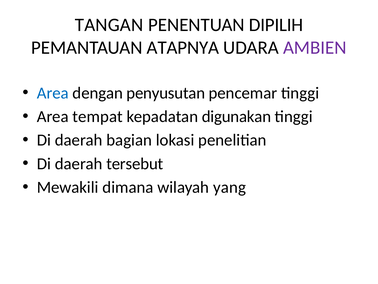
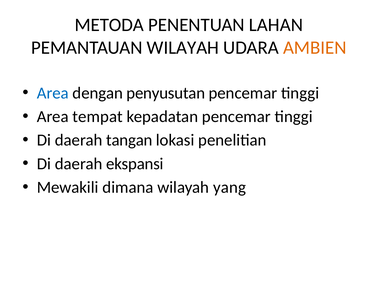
TANGAN: TANGAN -> METODA
DIPILIH: DIPILIH -> LAHAN
PEMANTAUAN ATAPNYA: ATAPNYA -> WILAYAH
AMBIEN colour: purple -> orange
kepadatan digunakan: digunakan -> pencemar
bagian: bagian -> tangan
tersebut: tersebut -> ekspansi
